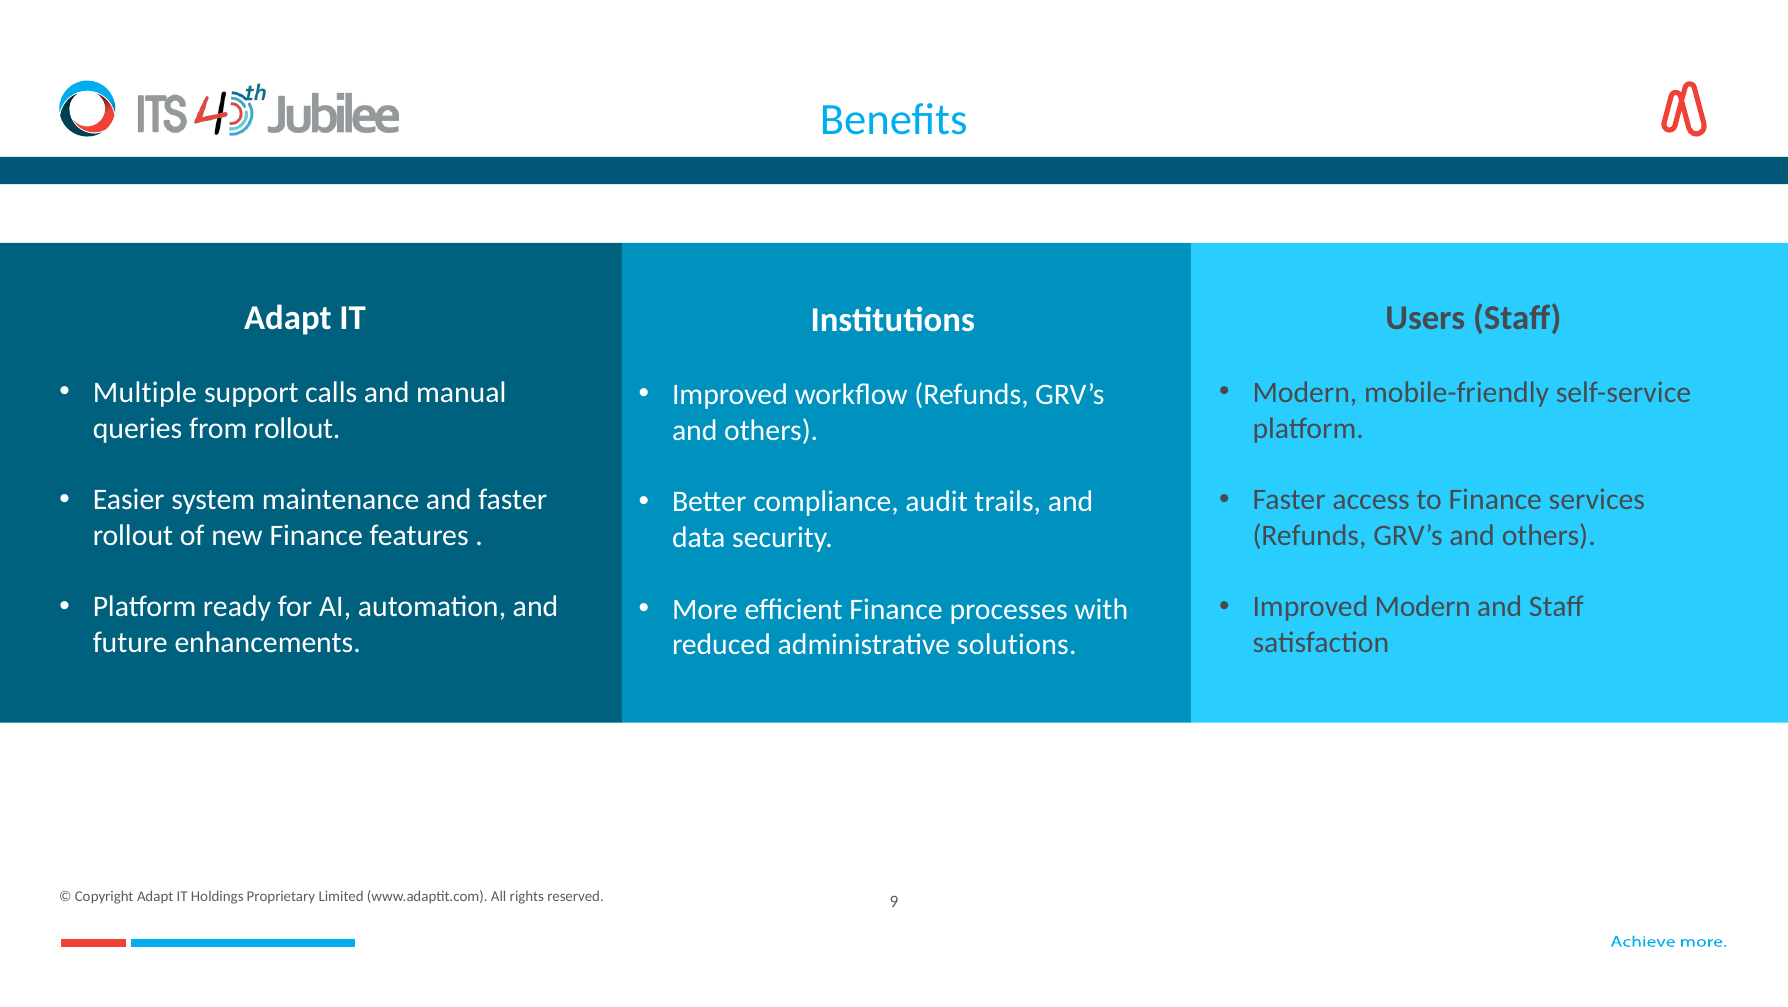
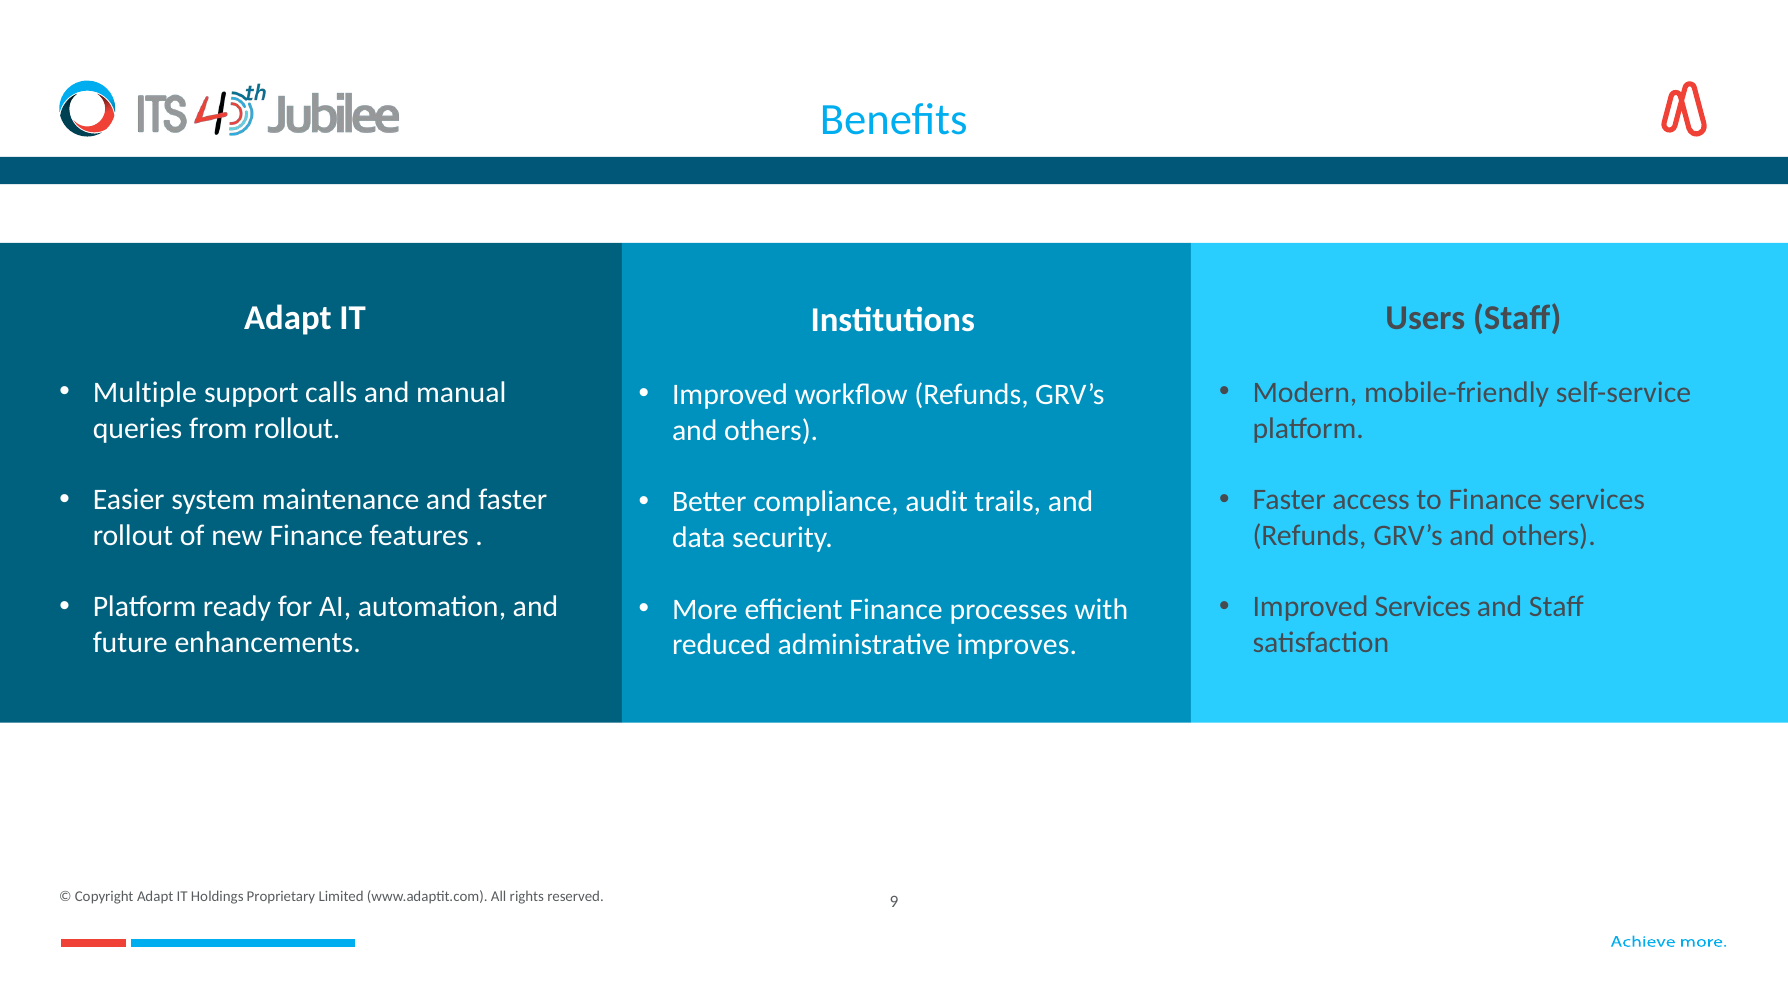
Improved Modern: Modern -> Services
solutions: solutions -> improves
